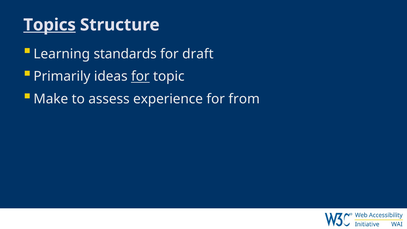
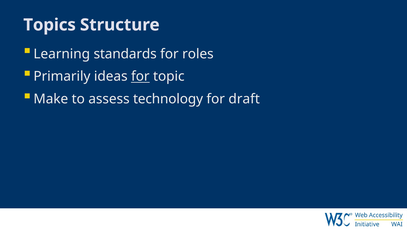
Topics underline: present -> none
draft: draft -> roles
experience: experience -> technology
from: from -> draft
